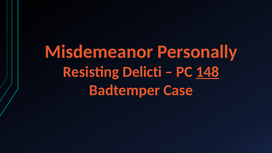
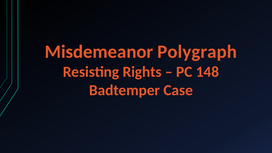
Personally: Personally -> Polygraph
Delicti: Delicti -> Rights
148 underline: present -> none
